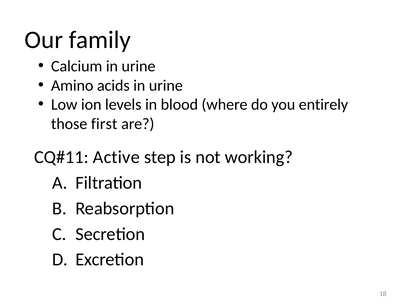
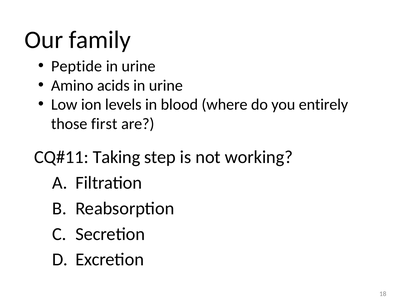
Calcium: Calcium -> Peptide
Active: Active -> Taking
